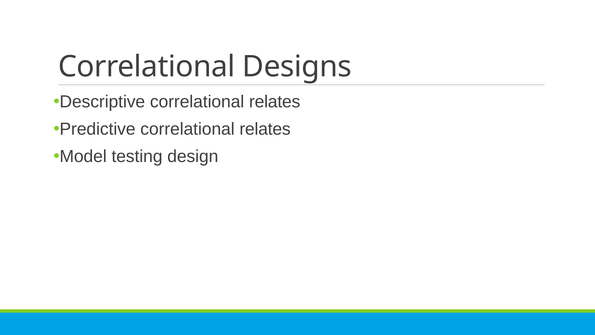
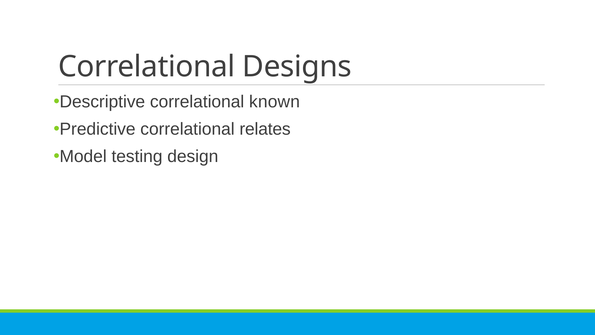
Descriptive correlational relates: relates -> known
